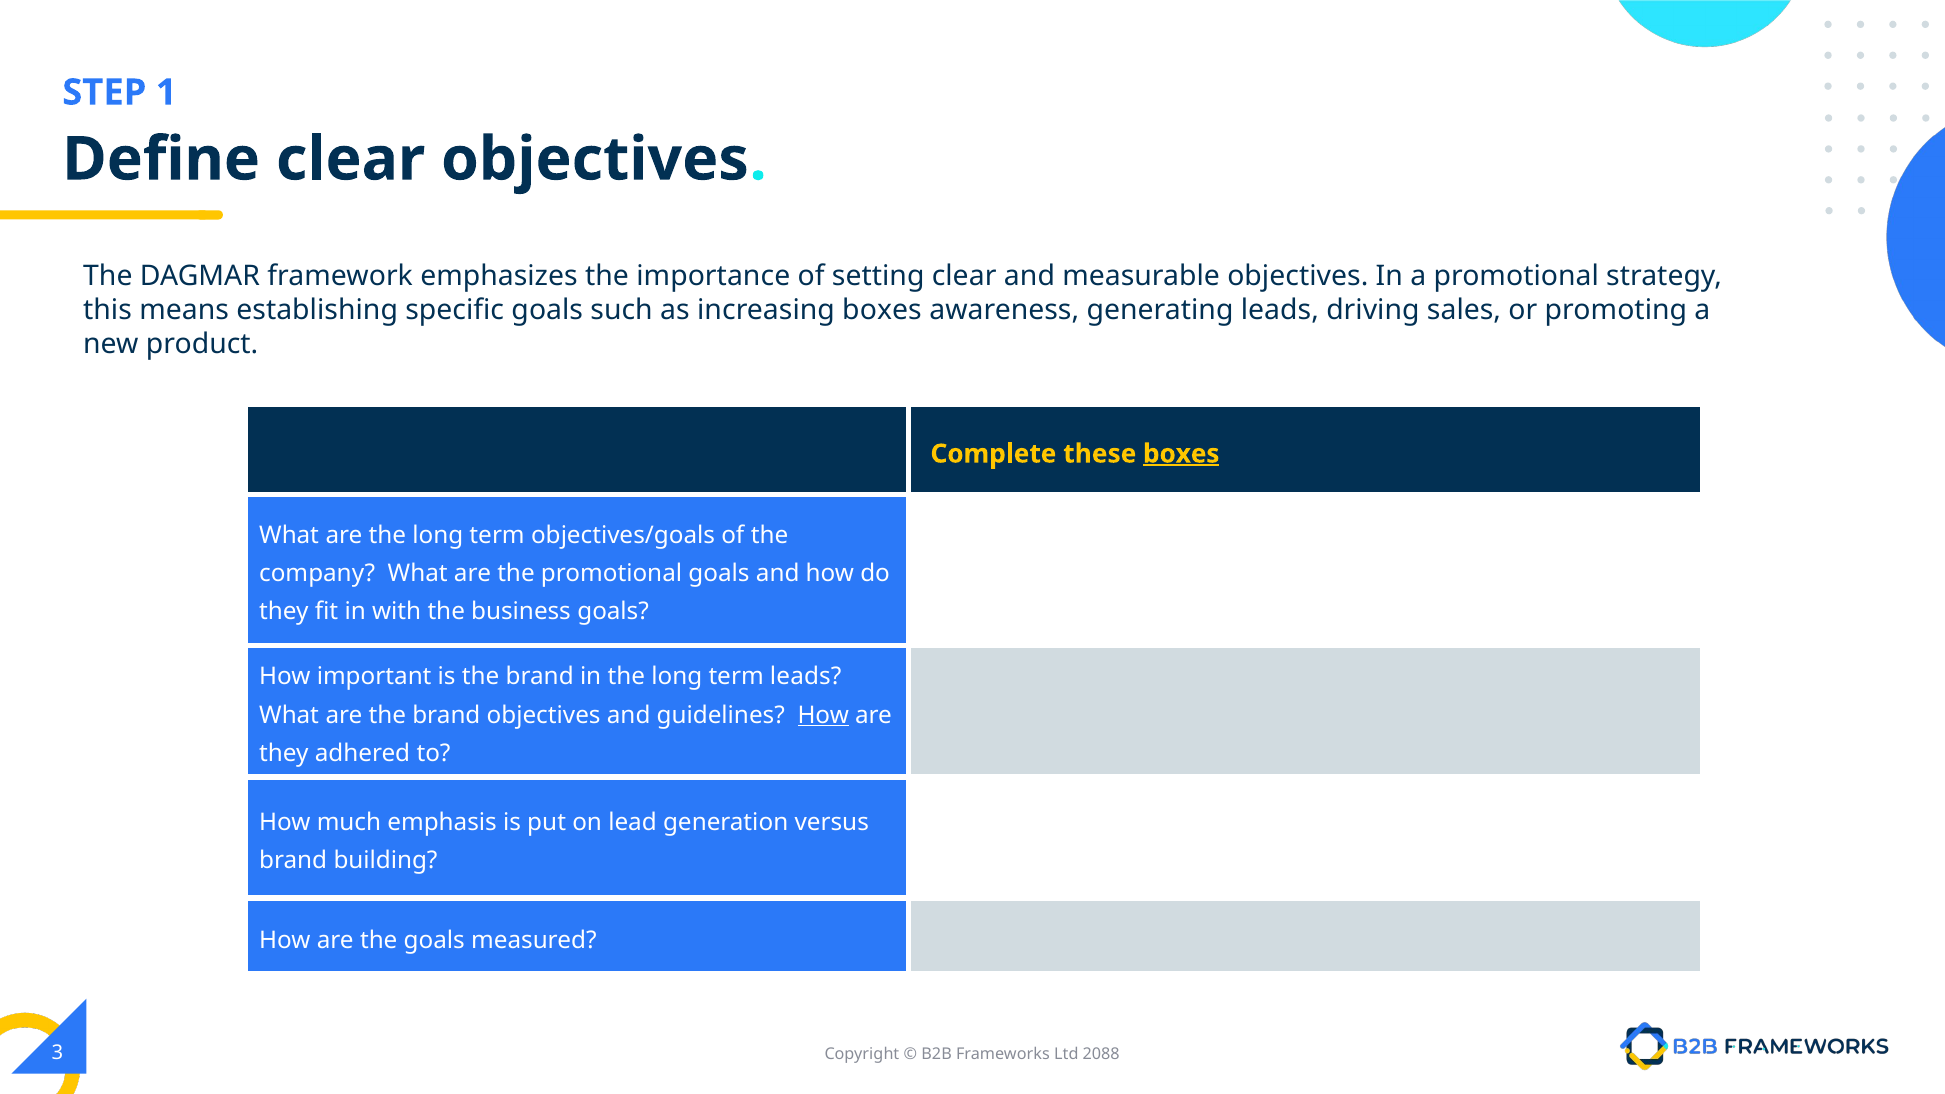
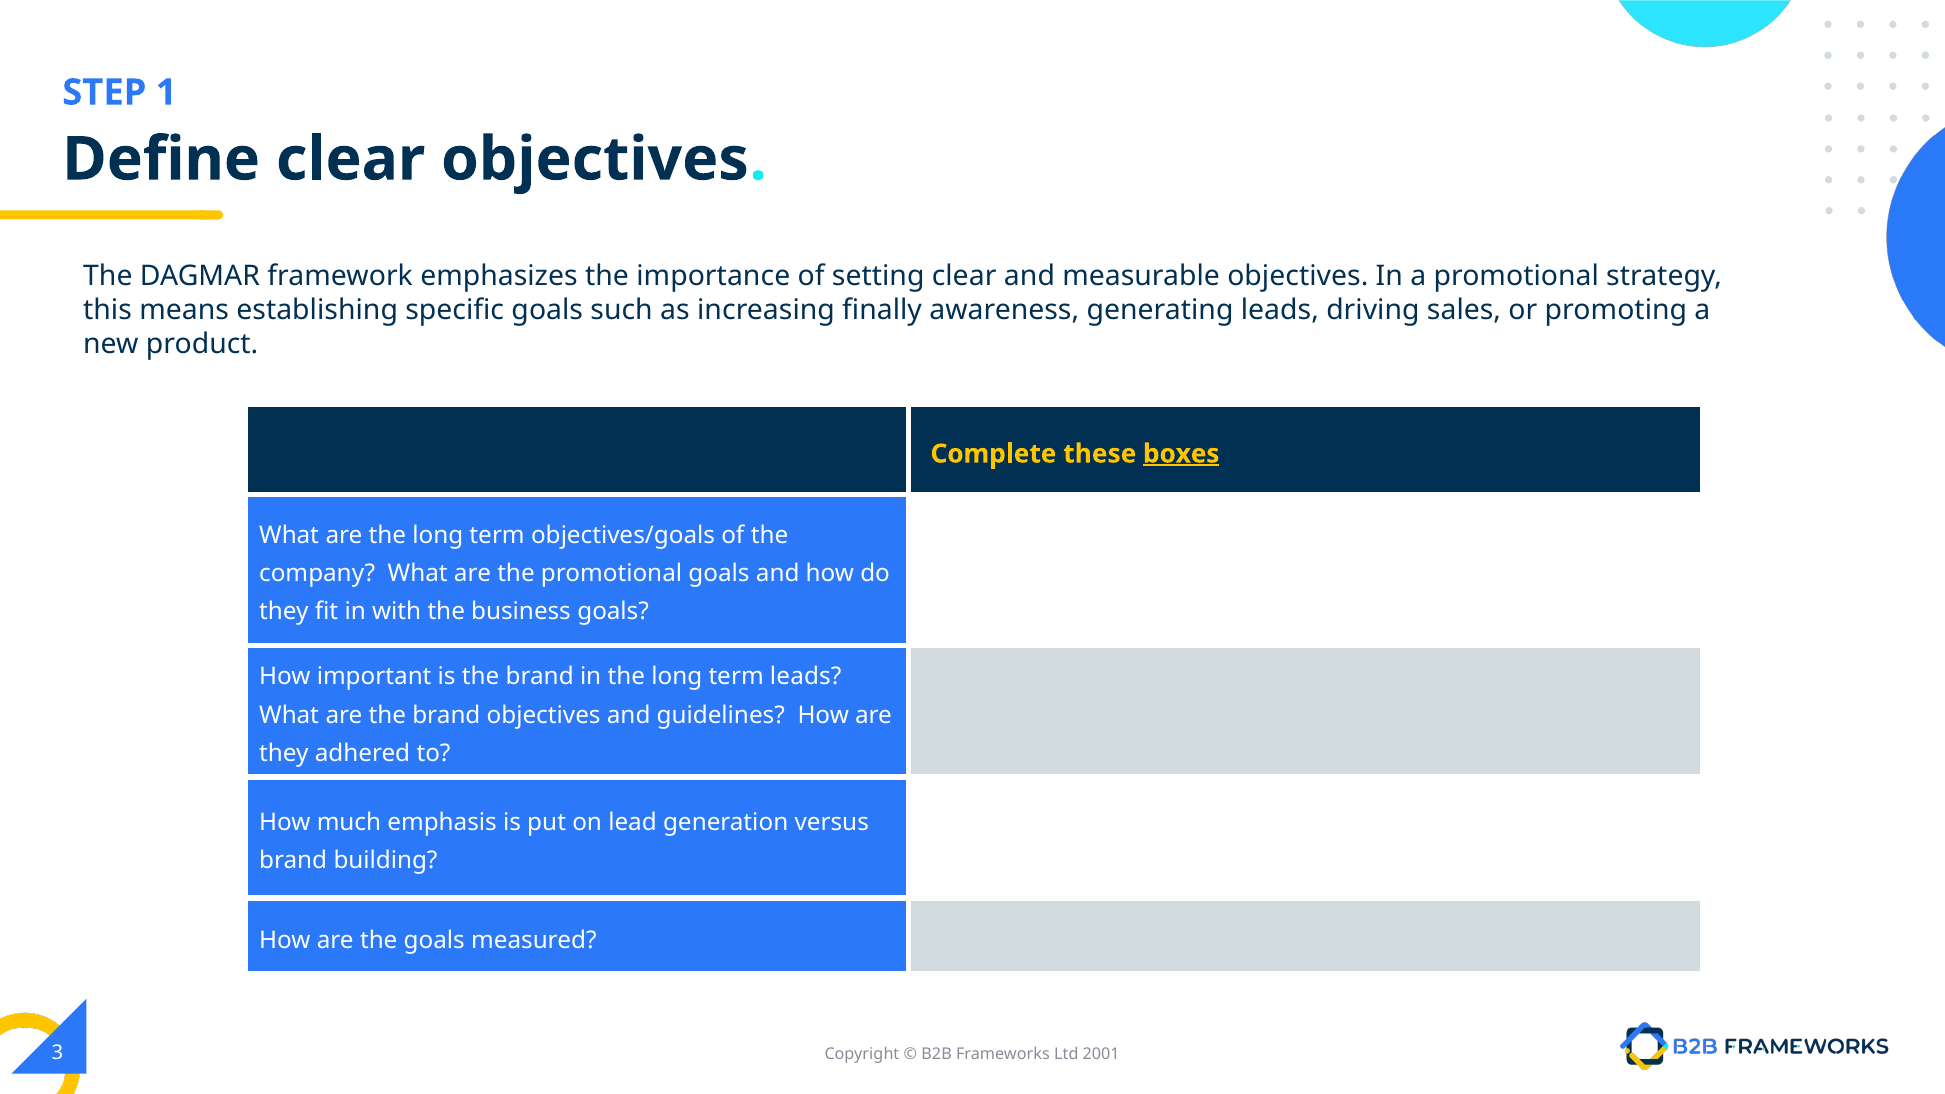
increasing boxes: boxes -> finally
How at (823, 715) underline: present -> none
2088: 2088 -> 2001
